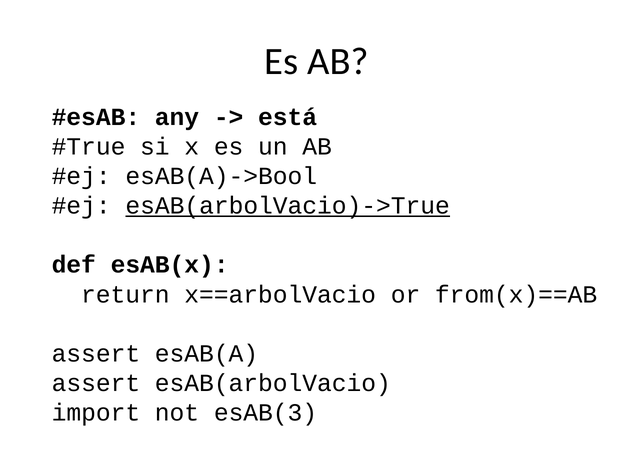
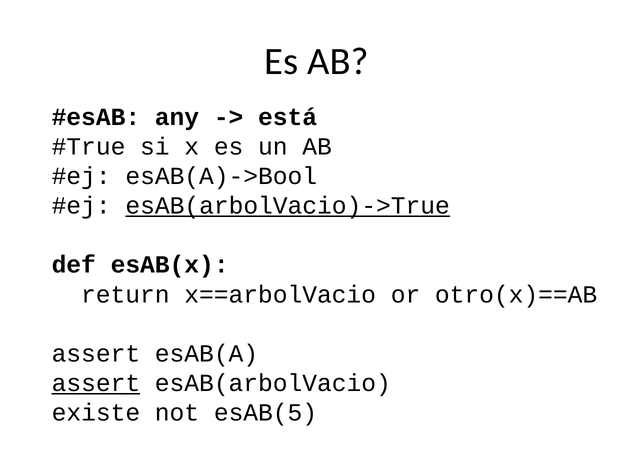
from(x)==AB: from(x)==AB -> otro(x)==AB
assert at (96, 383) underline: none -> present
import: import -> existe
esAB(3: esAB(3 -> esAB(5
